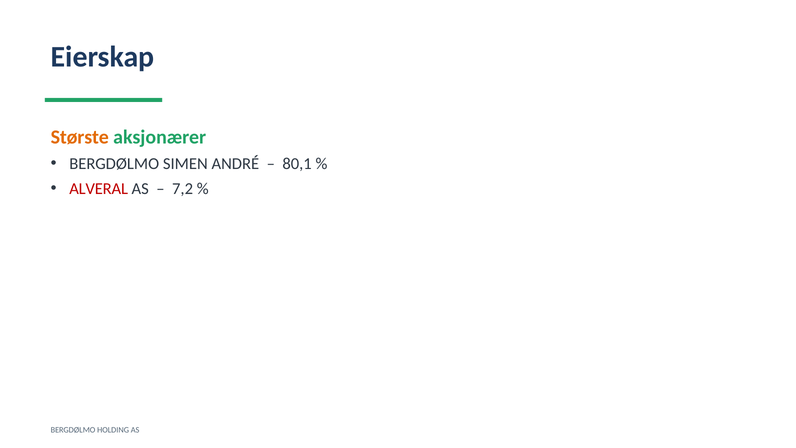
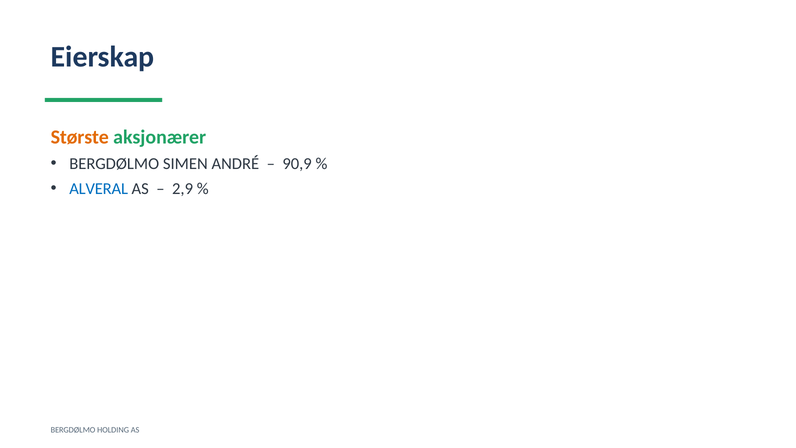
80,1: 80,1 -> 90,9
ALVERAL colour: red -> blue
7,2: 7,2 -> 2,9
